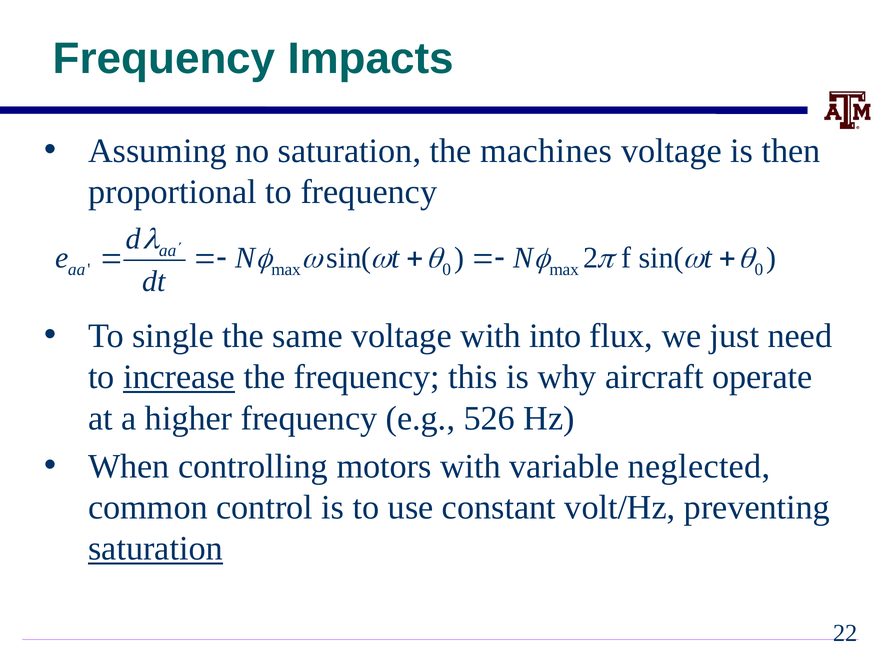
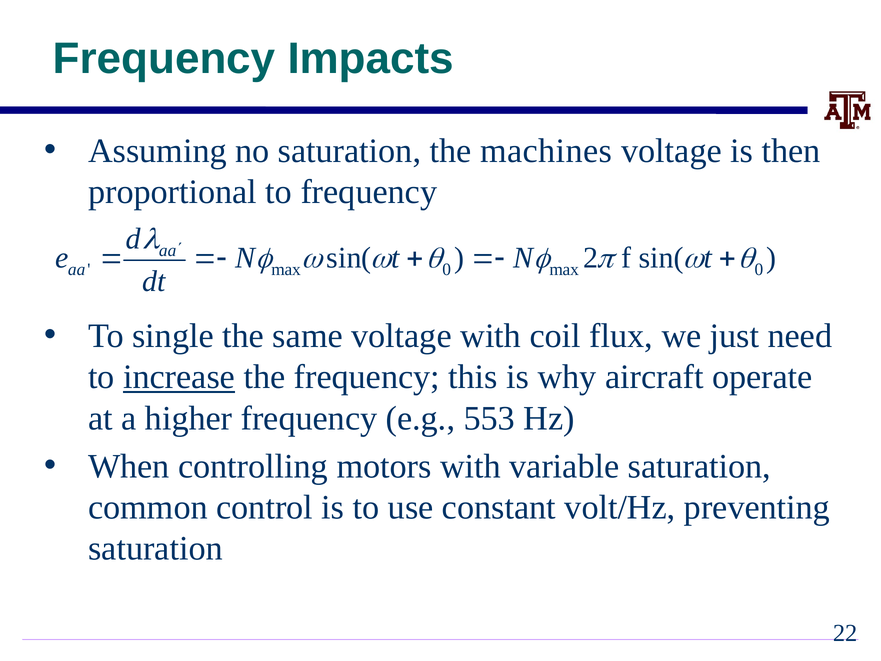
into: into -> coil
526: 526 -> 553
variable neglected: neglected -> saturation
saturation at (155, 548) underline: present -> none
